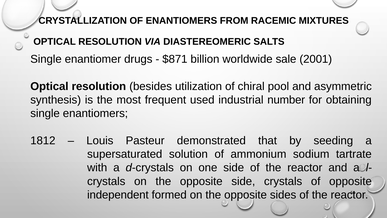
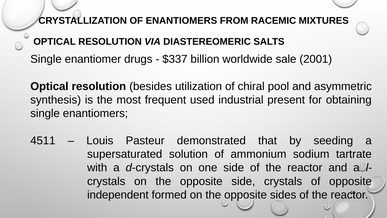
$871: $871 -> $337
number: number -> present
1812: 1812 -> 4511
